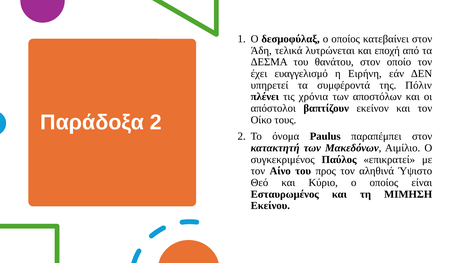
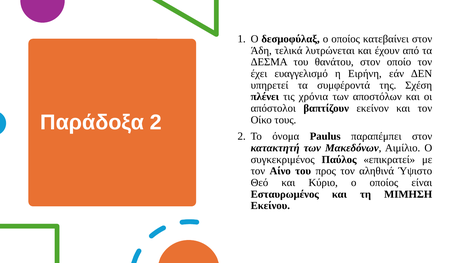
εποχή: εποχή -> έχουν
Πόλιν: Πόλιν -> Σχέση
